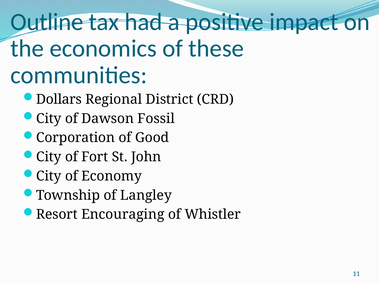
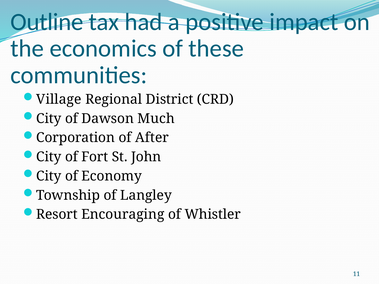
Dollars: Dollars -> Village
Fossil: Fossil -> Much
Good: Good -> After
